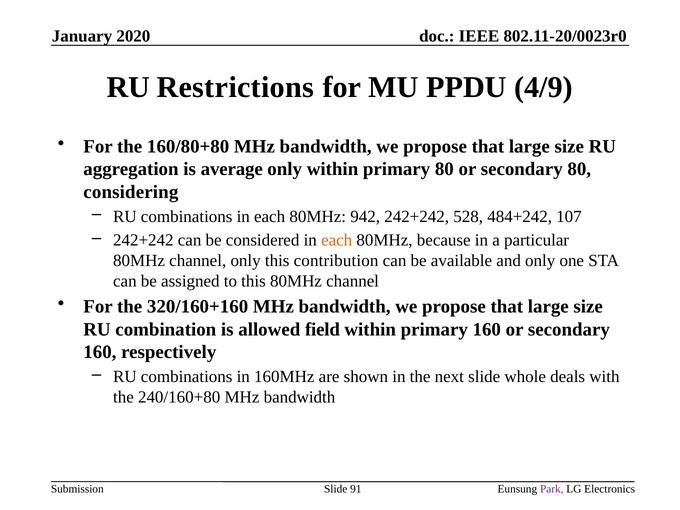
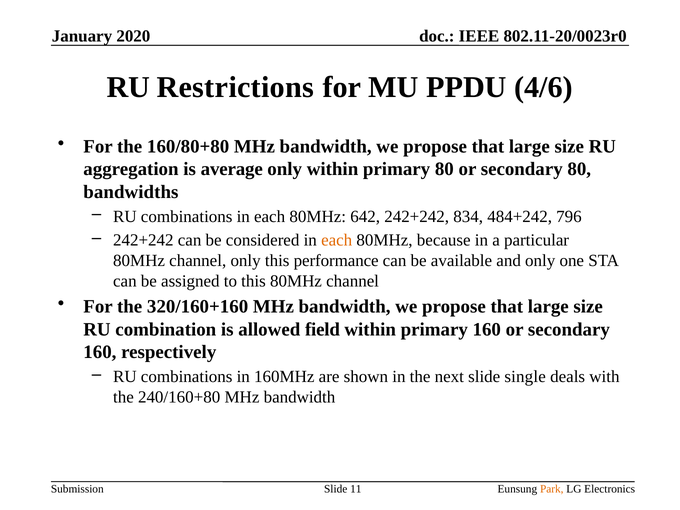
4/9: 4/9 -> 4/6
considering: considering -> bandwidths
942: 942 -> 642
528: 528 -> 834
107: 107 -> 796
contribution: contribution -> performance
whole: whole -> single
91: 91 -> 11
Park colour: purple -> orange
